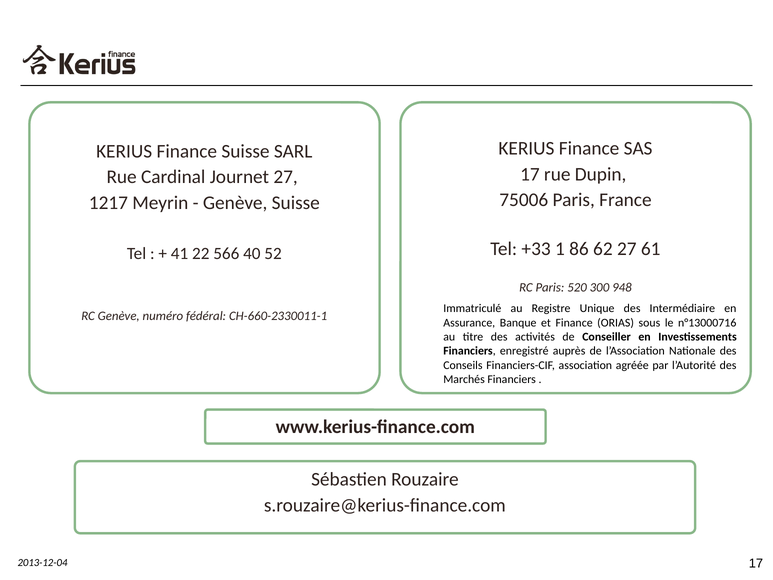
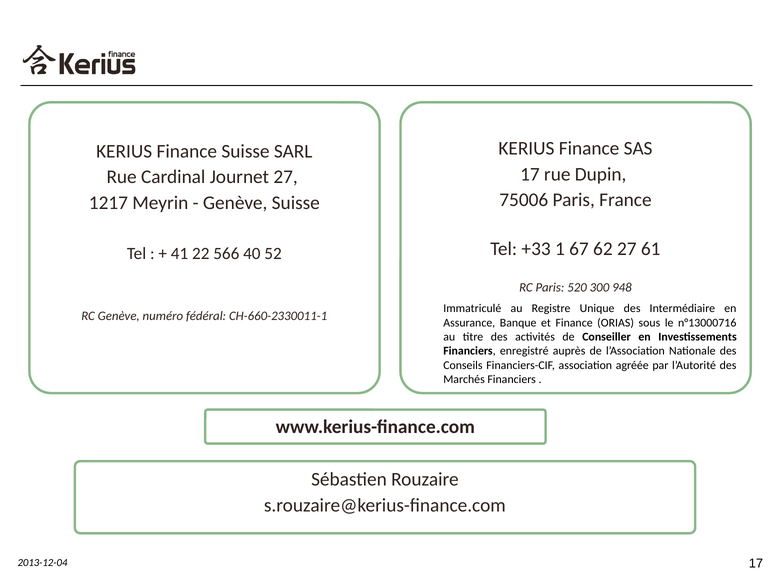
86: 86 -> 67
